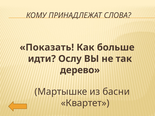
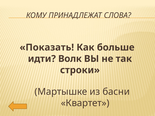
Ослу: Ослу -> Волк
дерево: дерево -> строки
